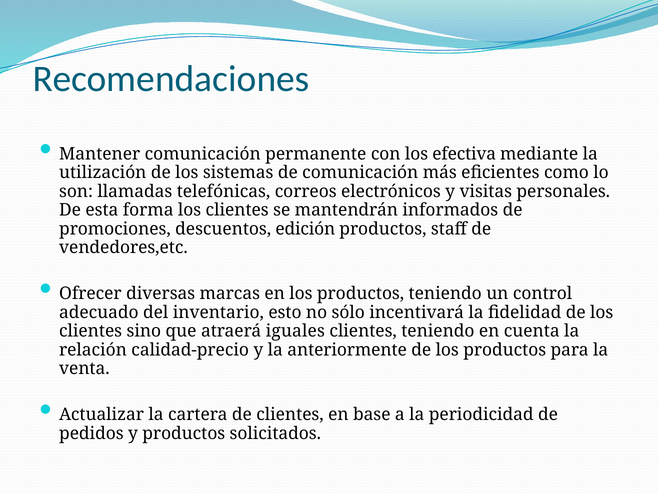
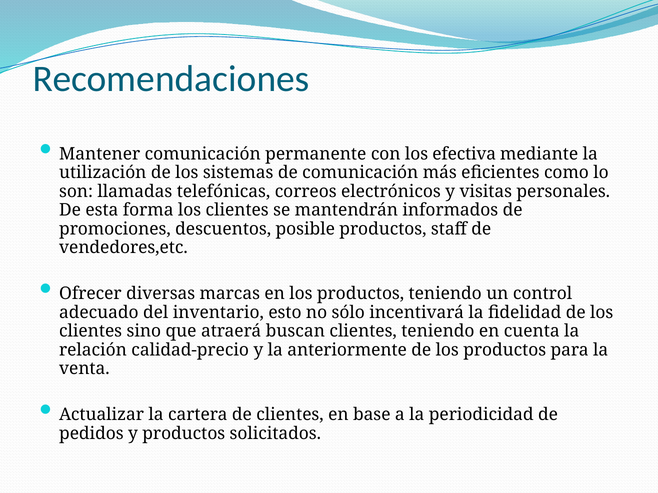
edición: edición -> posible
iguales: iguales -> buscan
